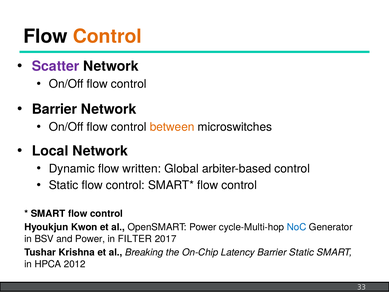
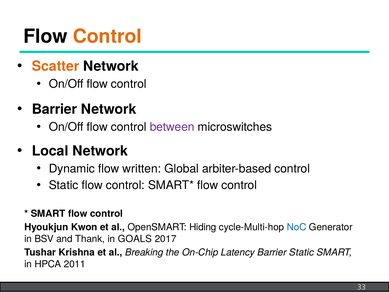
Scatter colour: purple -> orange
between colour: orange -> purple
OpenSMART Power: Power -> Hiding
and Power: Power -> Thank
FILTER: FILTER -> GOALS
2012: 2012 -> 2011
